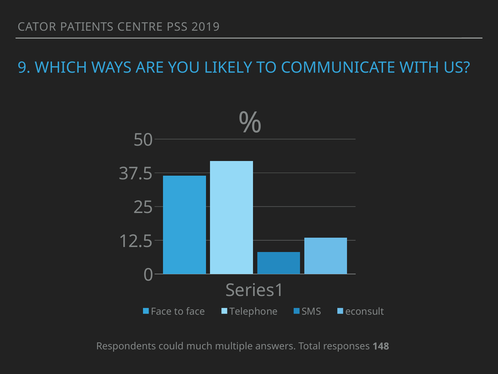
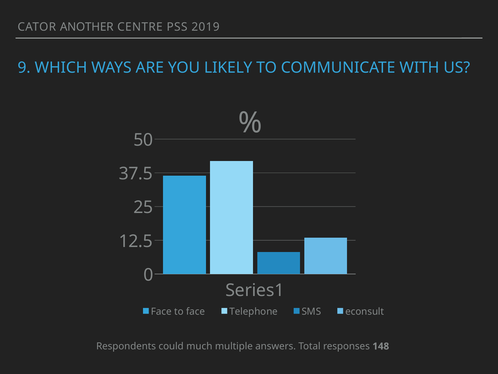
PATIENTS: PATIENTS -> ANOTHER
